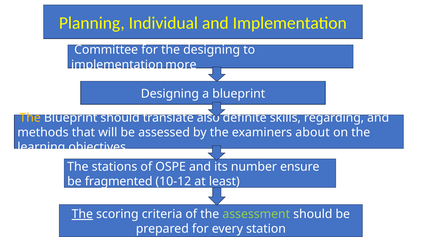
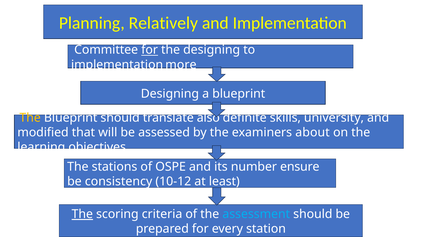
Individual: Individual -> Relatively
for at (150, 50) underline: none -> present
regarding: regarding -> university
methods: methods -> modified
fragmented: fragmented -> consistency
assessment colour: light green -> light blue
